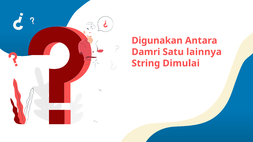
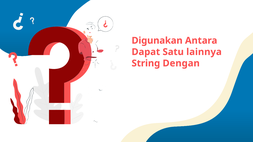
Damri: Damri -> Dapat
Dimulai: Dimulai -> Dengan
